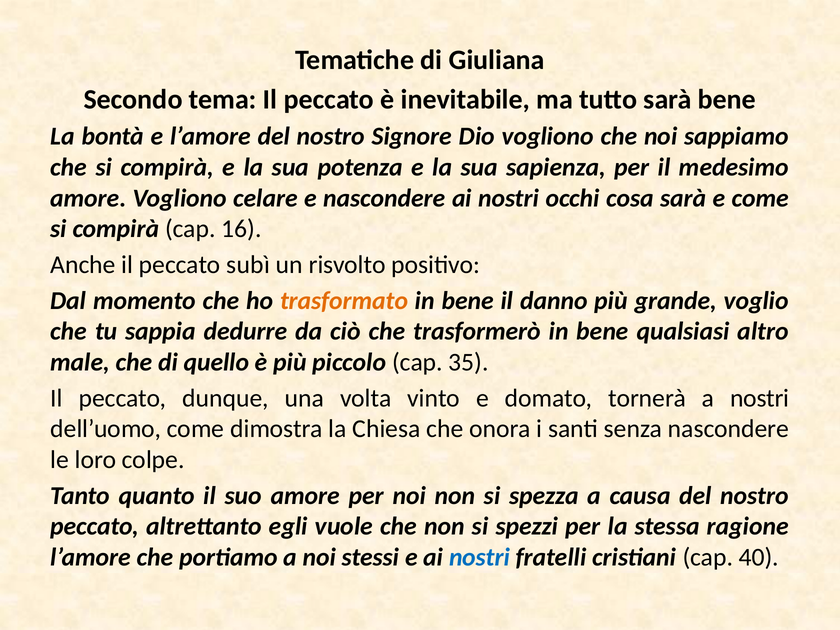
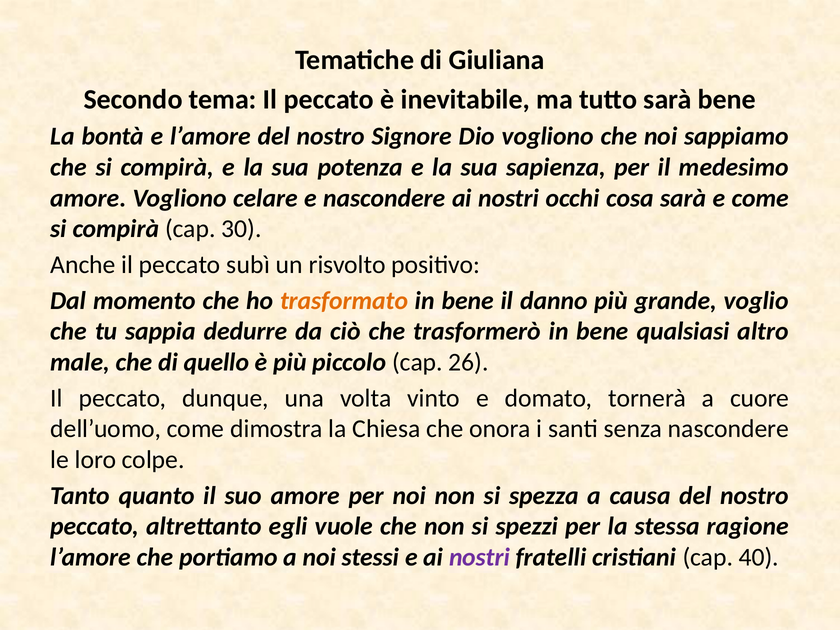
16: 16 -> 30
35: 35 -> 26
a nostri: nostri -> cuore
nostri at (480, 557) colour: blue -> purple
